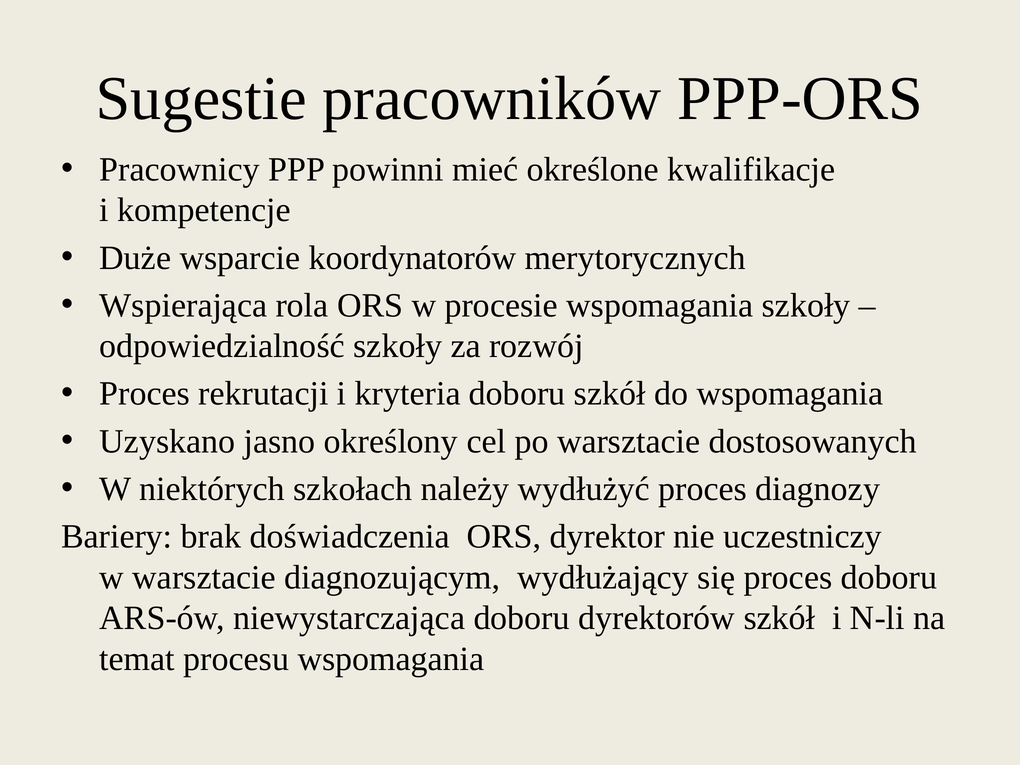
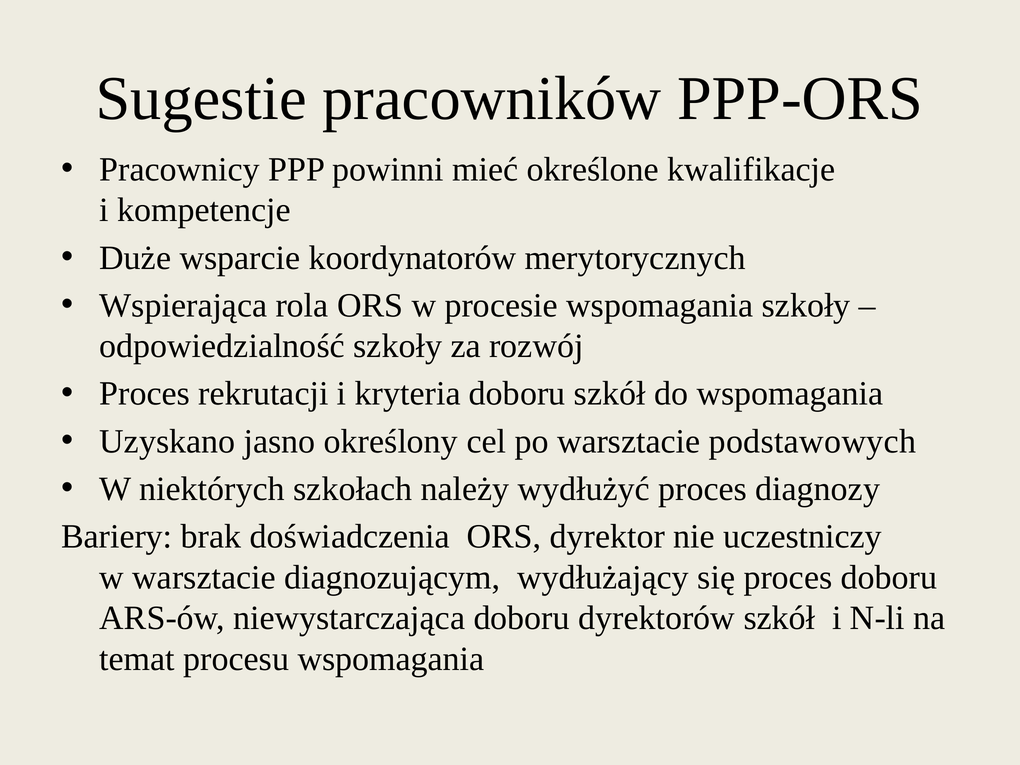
dostosowanych: dostosowanych -> podstawowych
